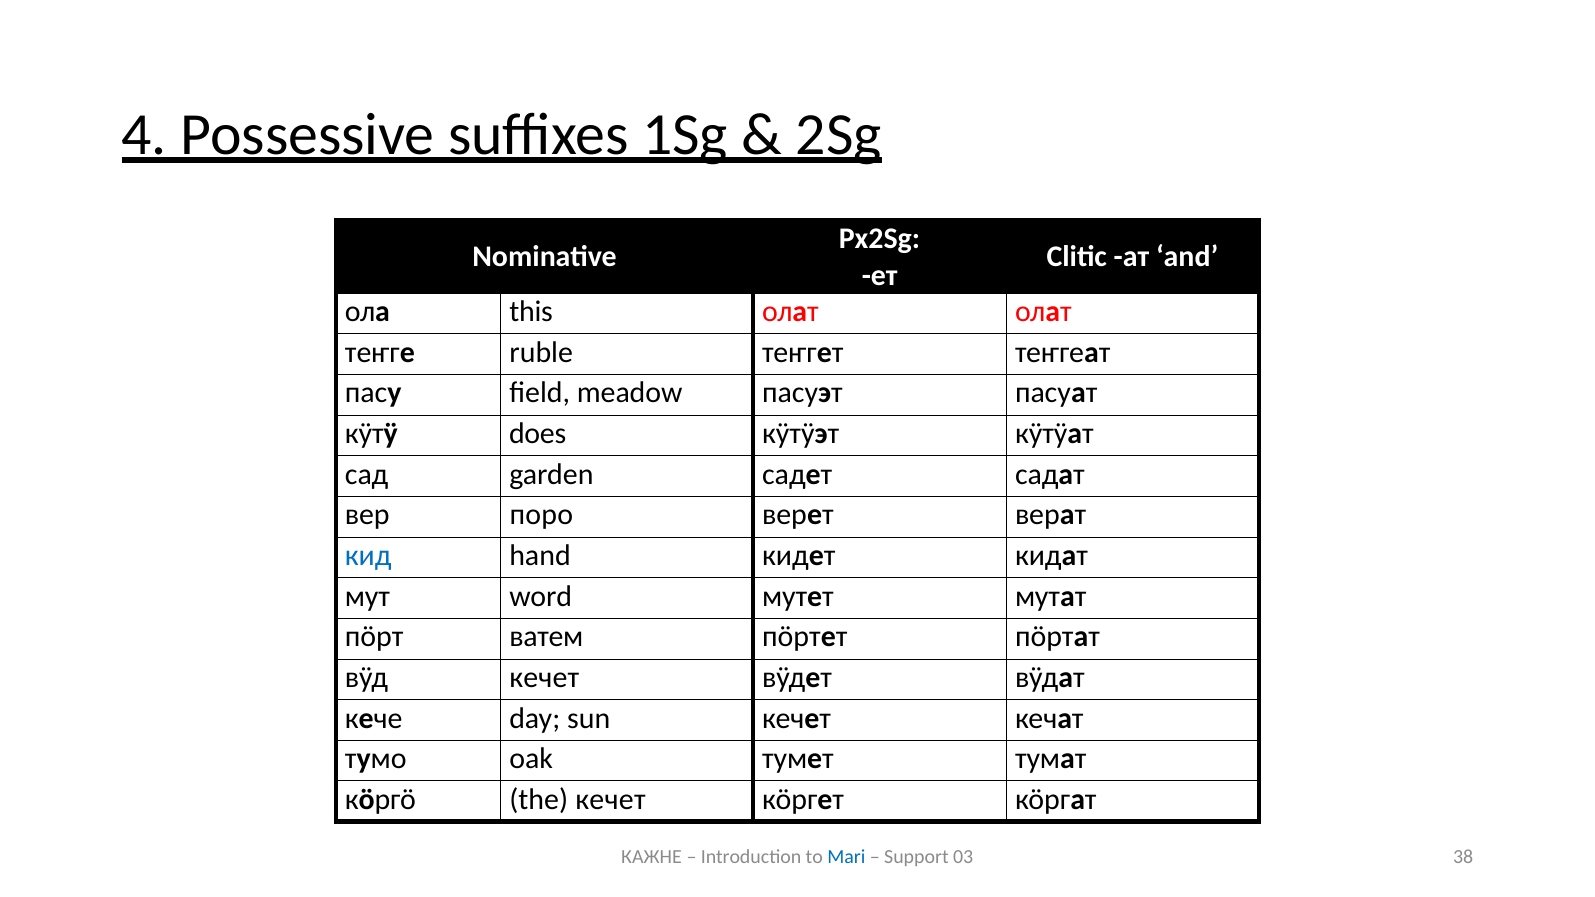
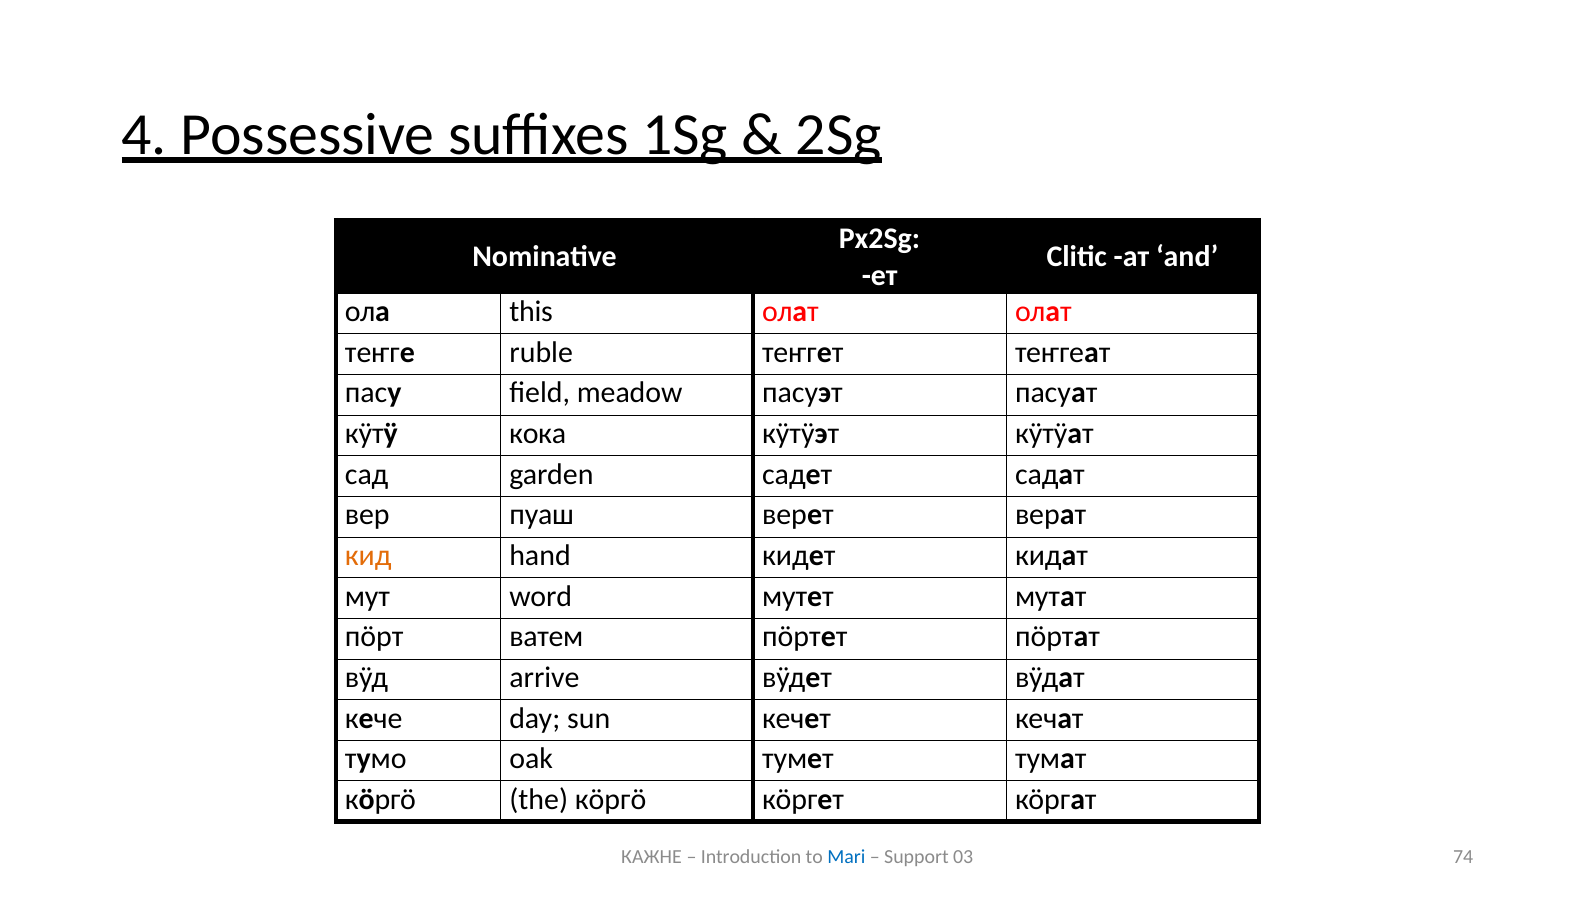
does: does -> кока
поро: поро -> пуаш
кид colour: blue -> orange
вӱд кечет: кечет -> arrive
the кечет: кечет -> кӧргӧ
38: 38 -> 74
